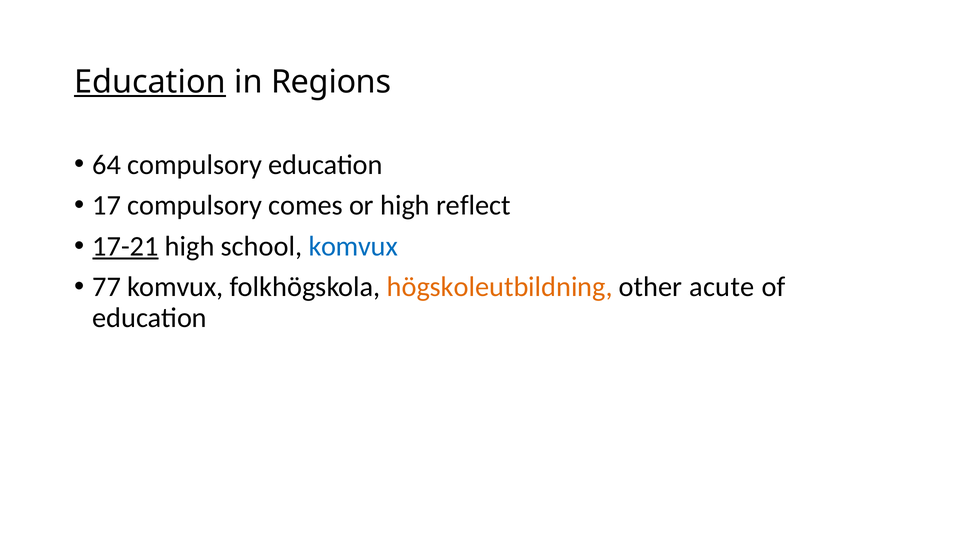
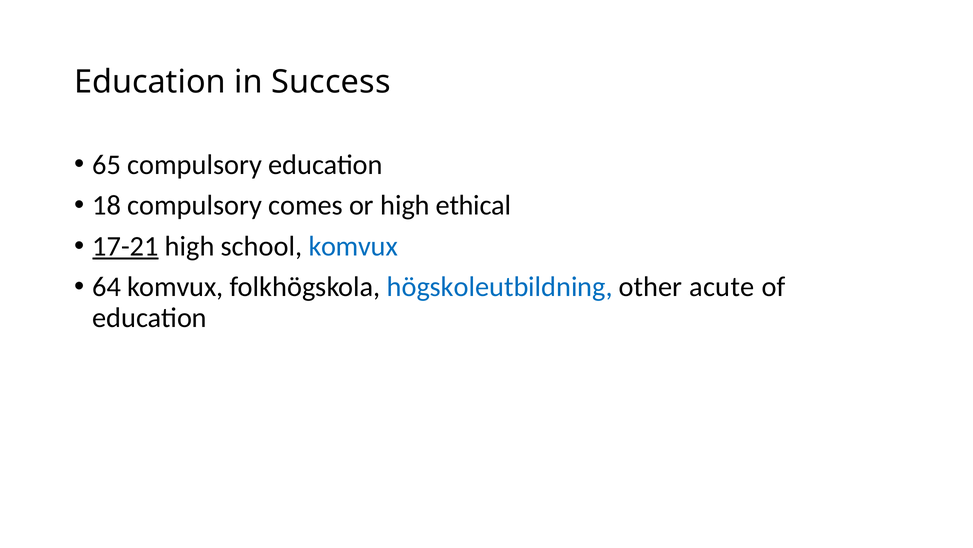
Education at (150, 82) underline: present -> none
Regions: Regions -> Success
64: 64 -> 65
17: 17 -> 18
reflect: reflect -> ethical
77: 77 -> 64
högskoleutbildning colour: orange -> blue
